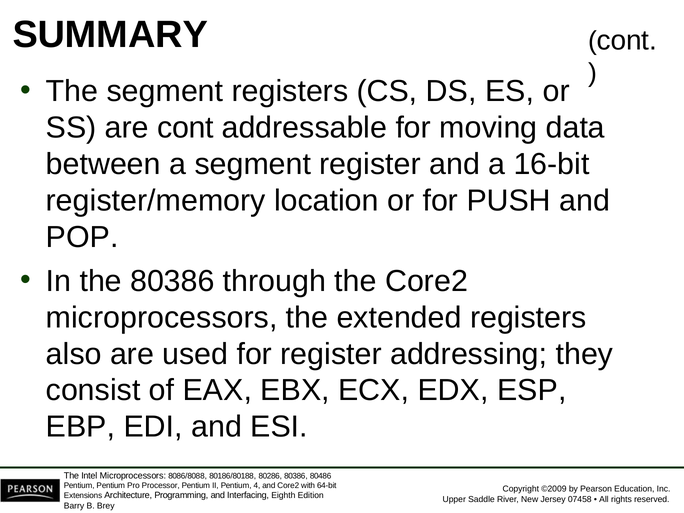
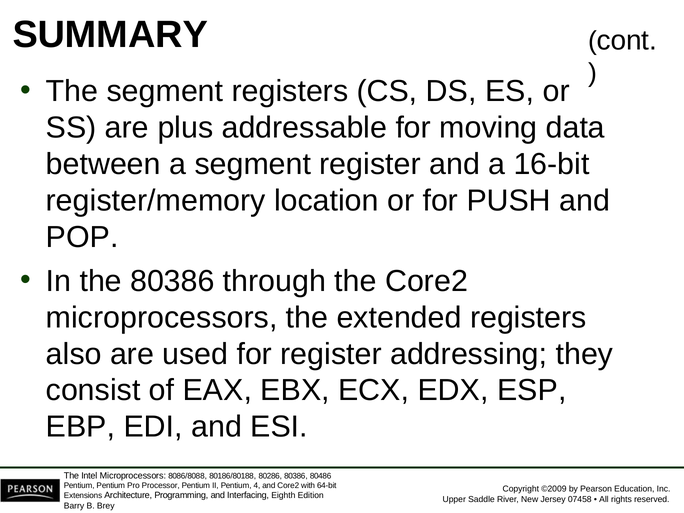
are cont: cont -> plus
